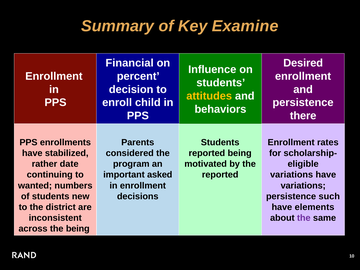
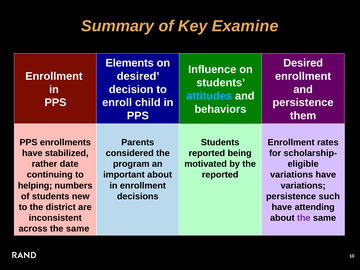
Financial: Financial -> Elements
percent at (138, 76): percent -> desired
attitudes colour: yellow -> light blue
there: there -> them
important asked: asked -> about
wanted: wanted -> helping
elements: elements -> attending
across the being: being -> same
